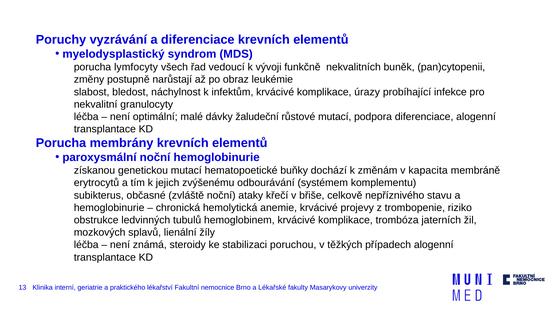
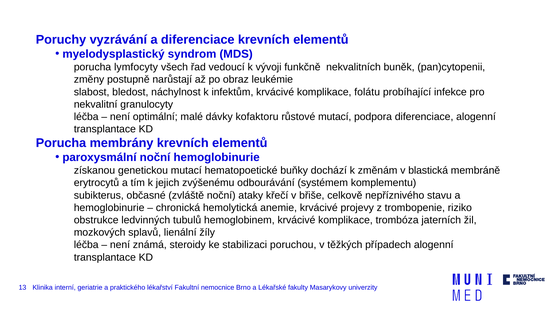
úrazy: úrazy -> folátu
žaludeční: žaludeční -> kofaktoru
kapacita: kapacita -> blastická
